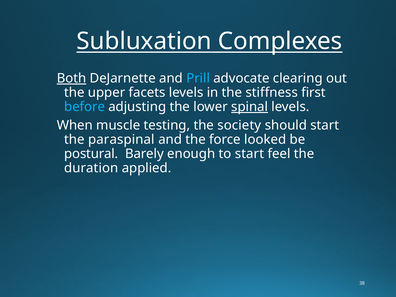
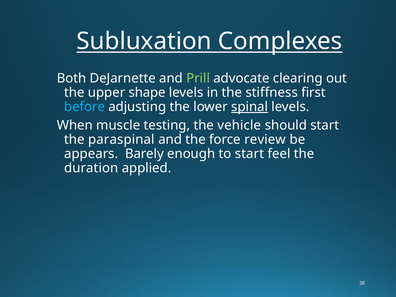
Both underline: present -> none
Prill colour: light blue -> light green
facets: facets -> shape
society: society -> vehicle
looked: looked -> review
postural: postural -> appears
